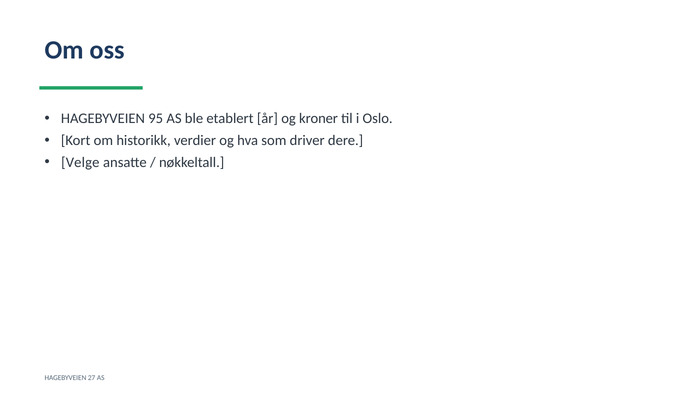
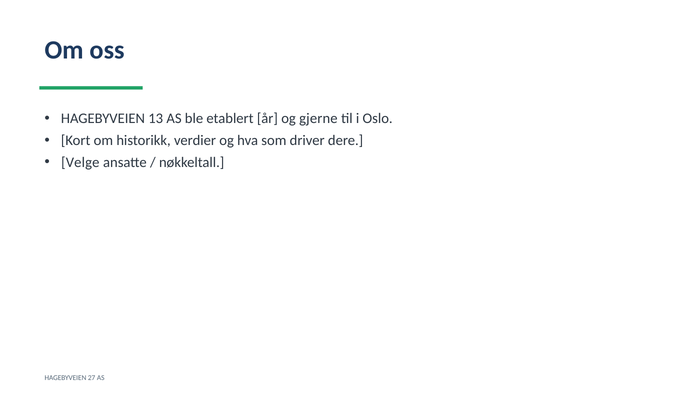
95: 95 -> 13
kroner: kroner -> gjerne
